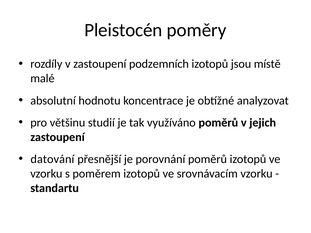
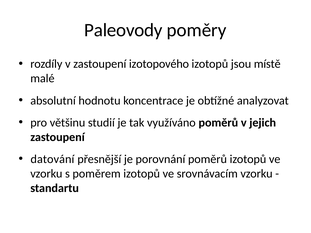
Pleistocén: Pleistocén -> Paleovody
podzemních: podzemních -> izotopového
